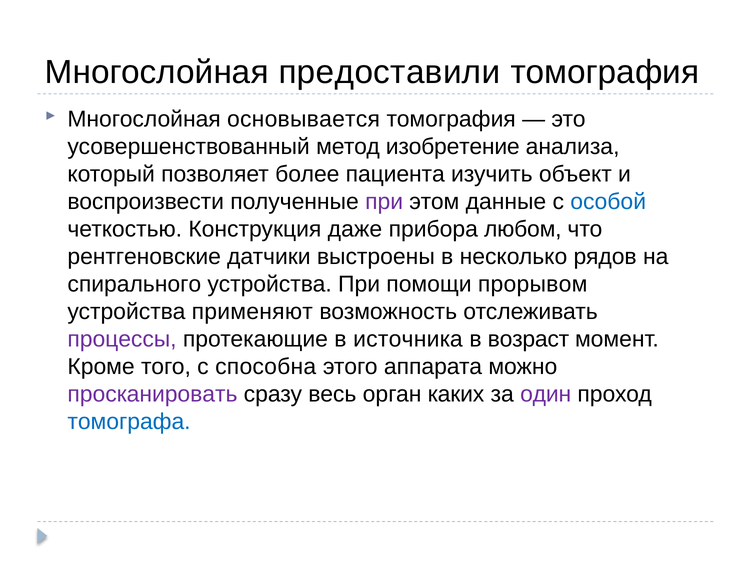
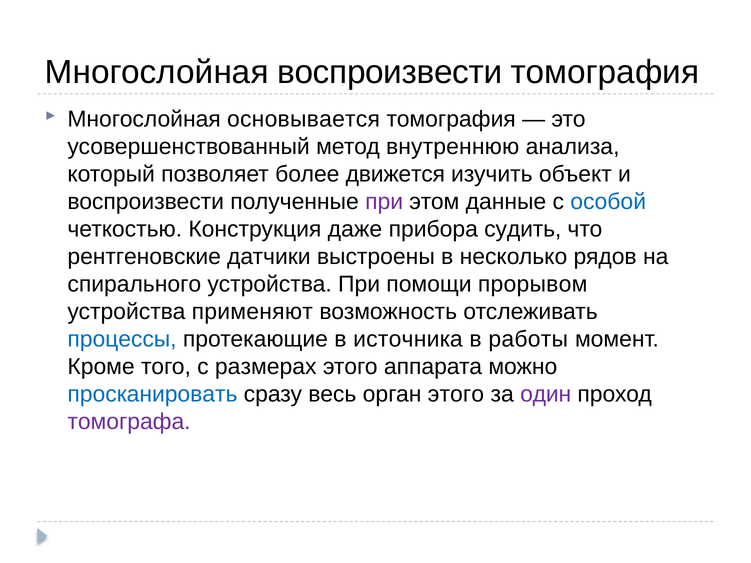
Многослойная предоставили: предоставили -> воспроизвести
изобретение: изобретение -> внутреннюю
пациента: пациента -> движется
любом: любом -> судить
процессы colour: purple -> blue
возраст: возраст -> работы
способна: способна -> размерах
просканировать colour: purple -> blue
орган каких: каких -> этого
томографа colour: blue -> purple
